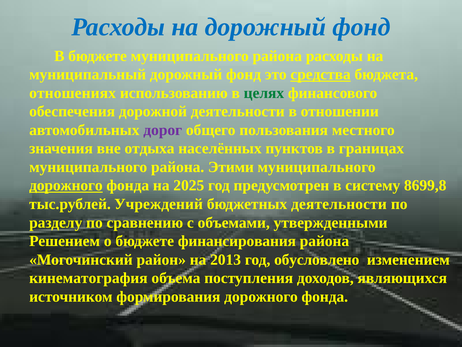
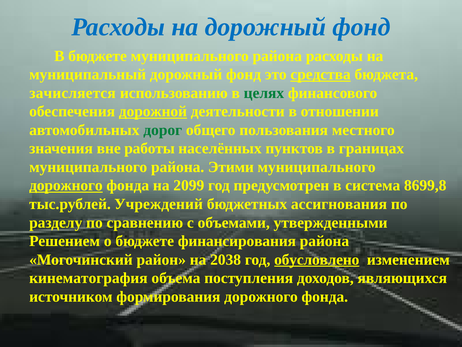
отношениях: отношениях -> зачисляется
дорожной underline: none -> present
дорог colour: purple -> green
отдыха: отдыха -> работы
2025: 2025 -> 2099
систему: систему -> система
бюджетных деятельности: деятельности -> ассигнования
2013: 2013 -> 2038
обусловлено underline: none -> present
